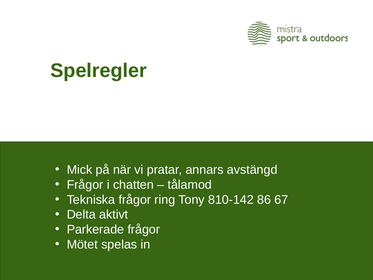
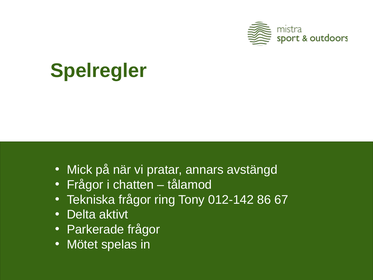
810-142: 810-142 -> 012-142
